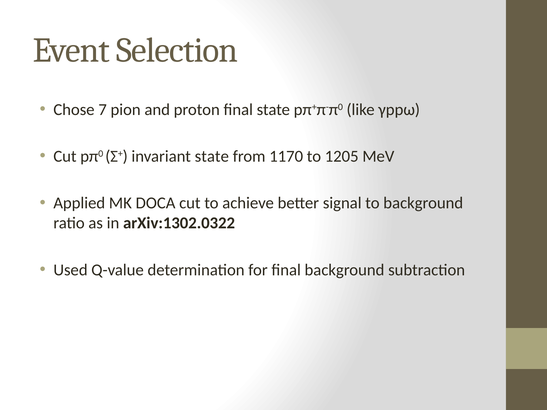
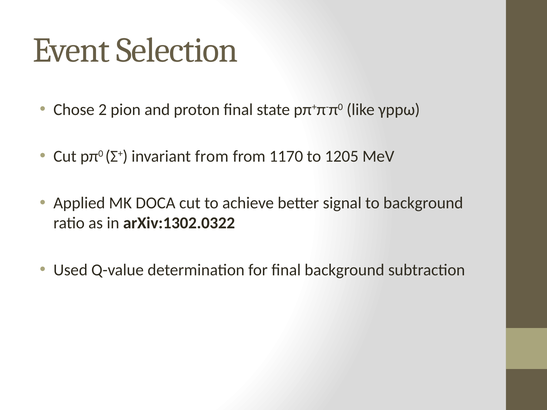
7: 7 -> 2
invariant state: state -> from
